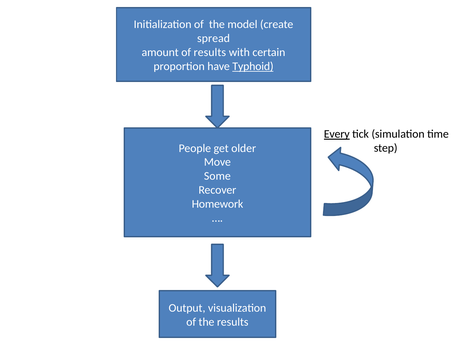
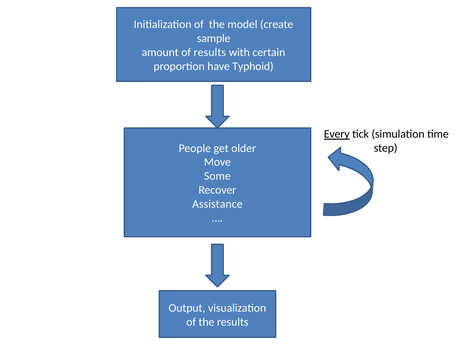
spread: spread -> sample
Typhoid underline: present -> none
Homework: Homework -> Assistance
